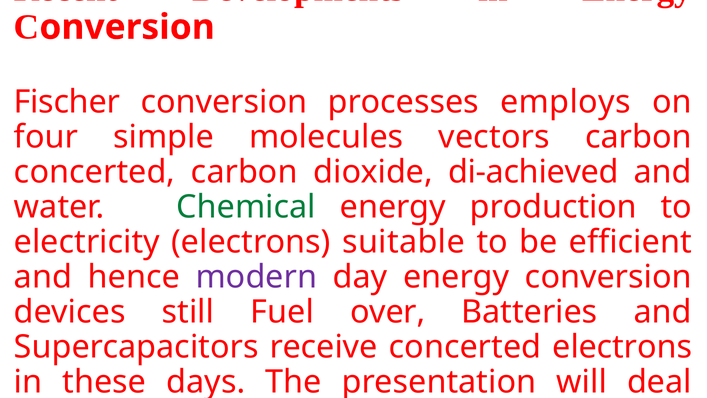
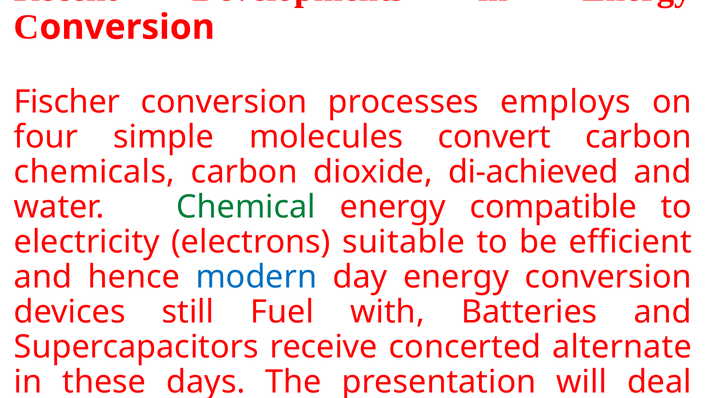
vectors: vectors -> convert
concerted at (95, 172): concerted -> chemicals
production: production -> compatible
modern colour: purple -> blue
Fuel over: over -> with
concerted electrons: electrons -> alternate
